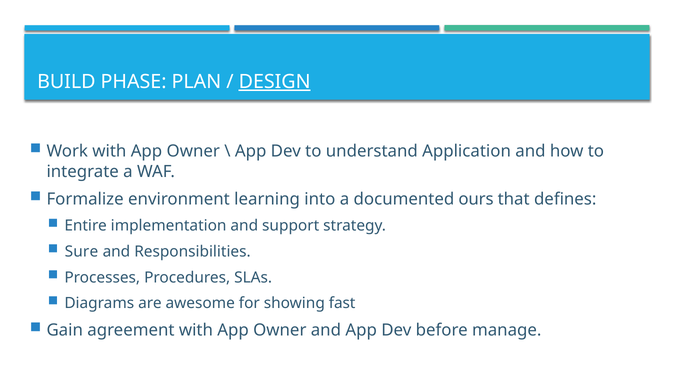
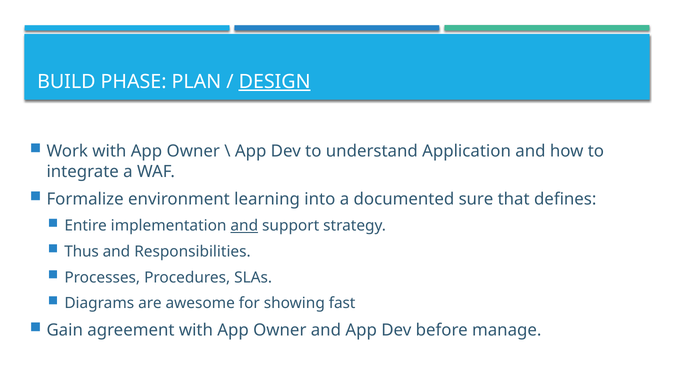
ours: ours -> sure
and at (244, 226) underline: none -> present
Sure: Sure -> Thus
